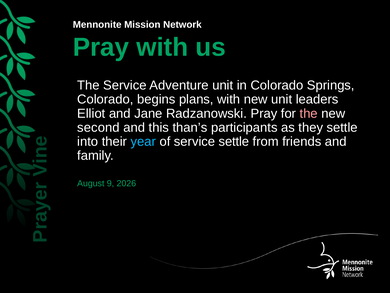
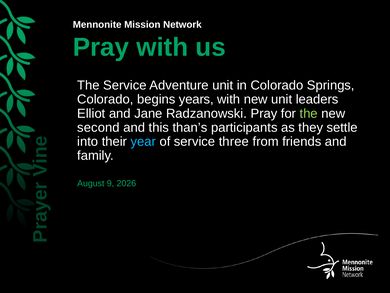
plans: plans -> years
the at (309, 113) colour: pink -> light green
service settle: settle -> three
